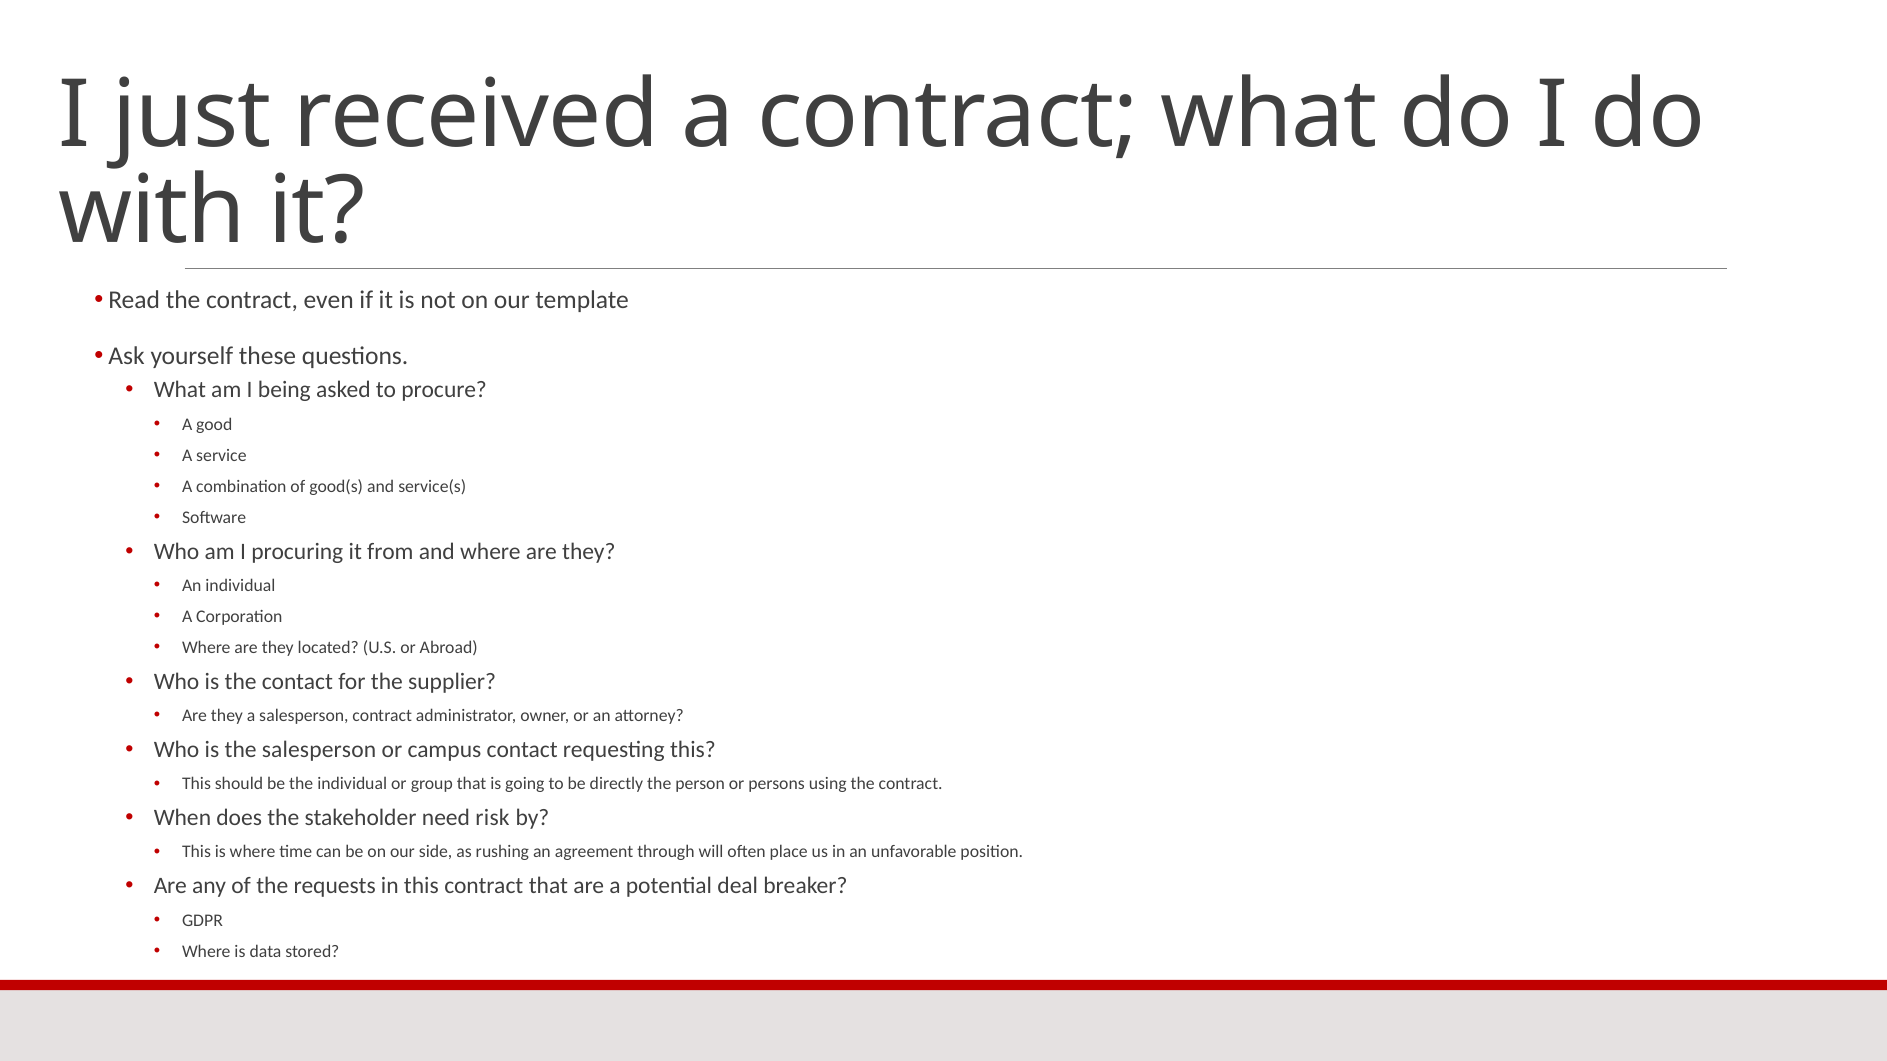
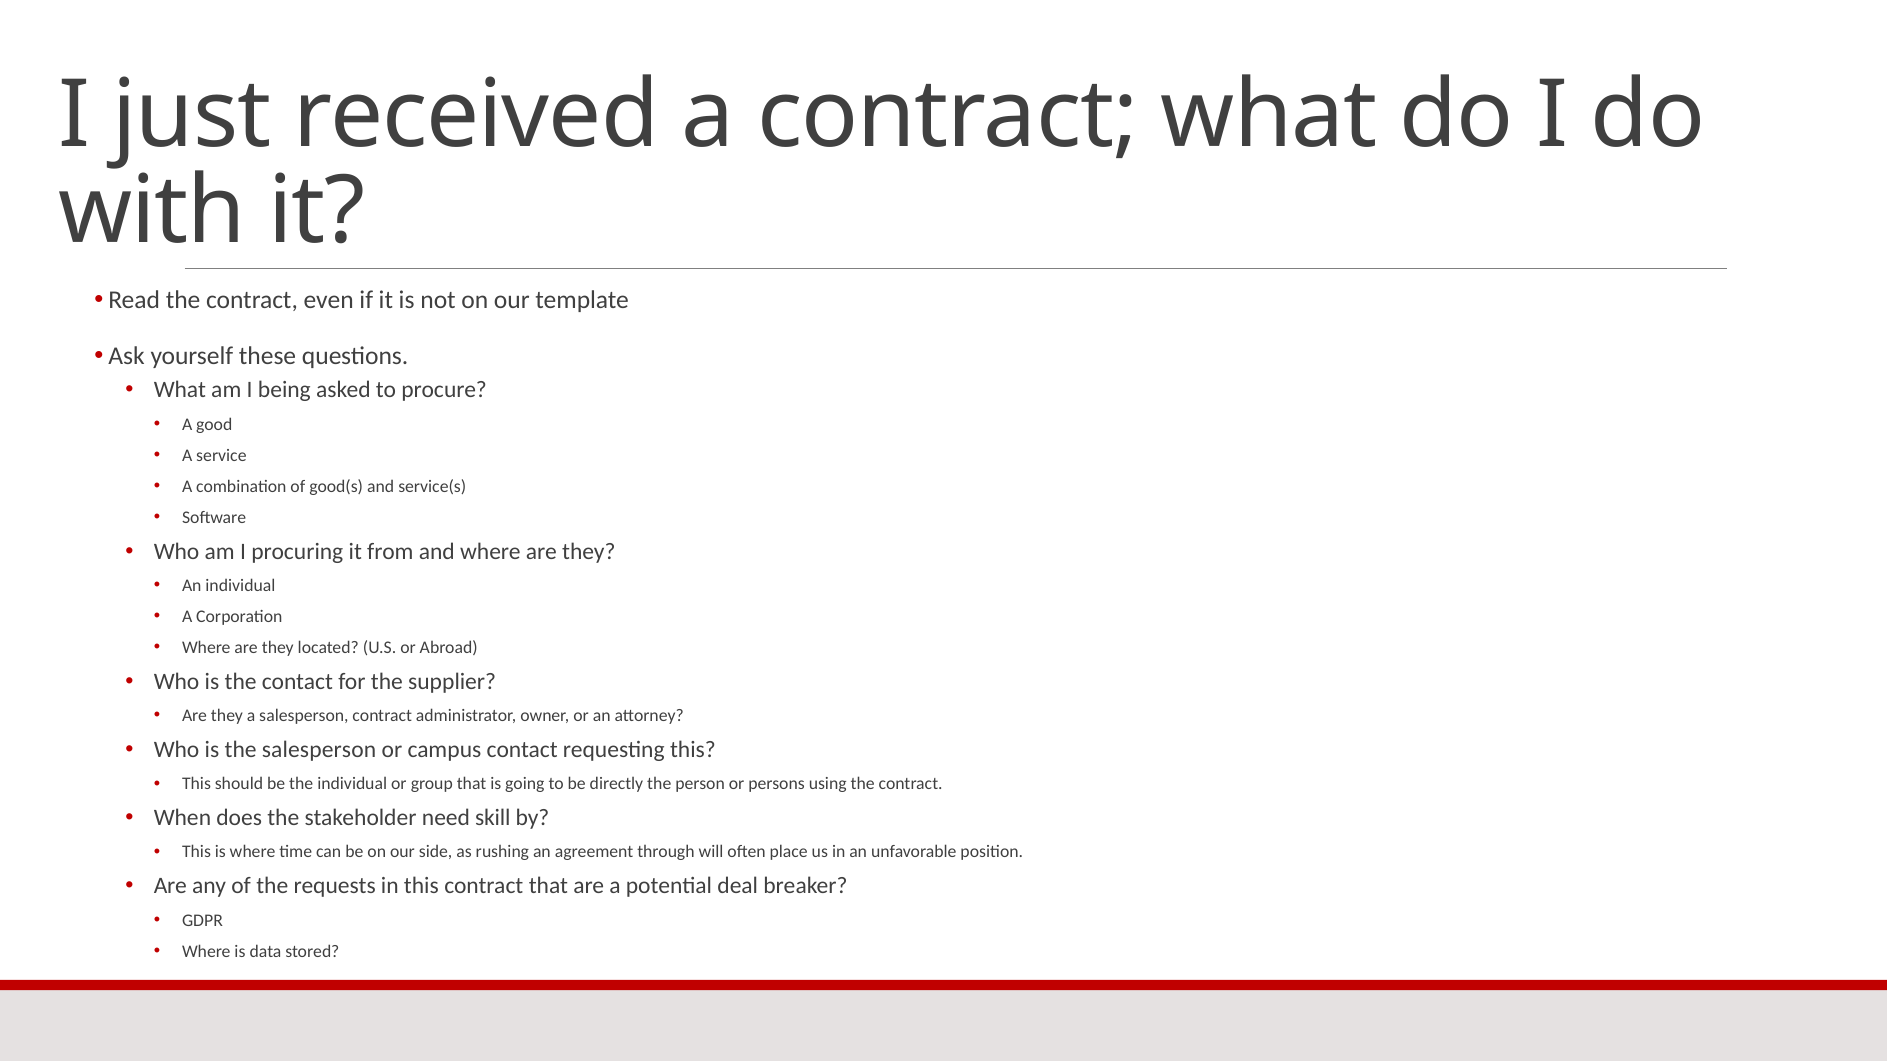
risk: risk -> skill
